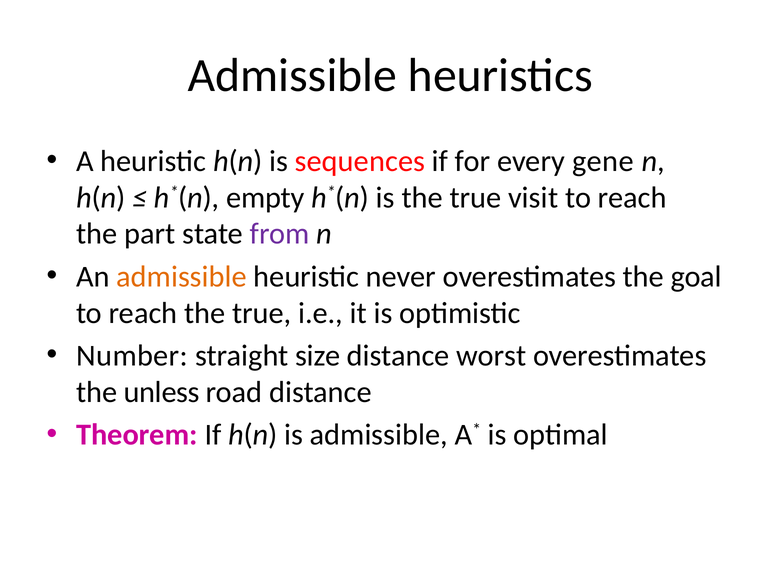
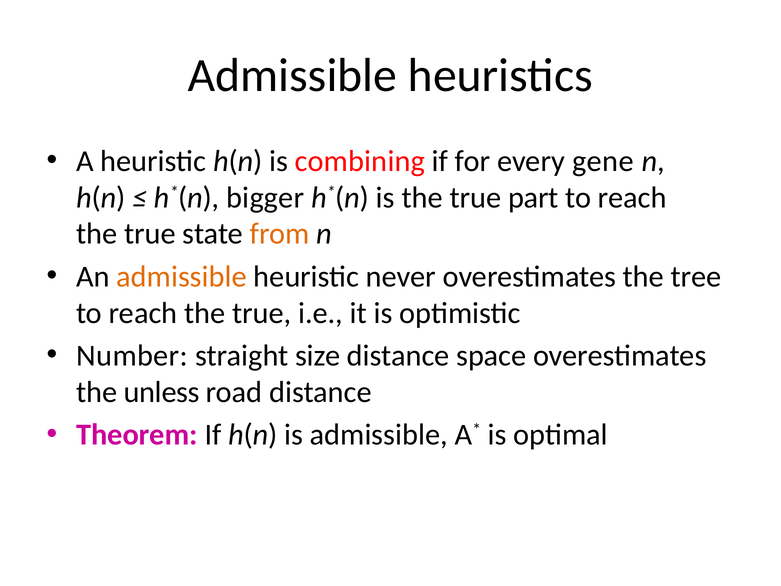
sequences: sequences -> combining
empty: empty -> bigger
visit: visit -> part
part at (150, 234): part -> true
from colour: purple -> orange
goal: goal -> tree
worst: worst -> space
